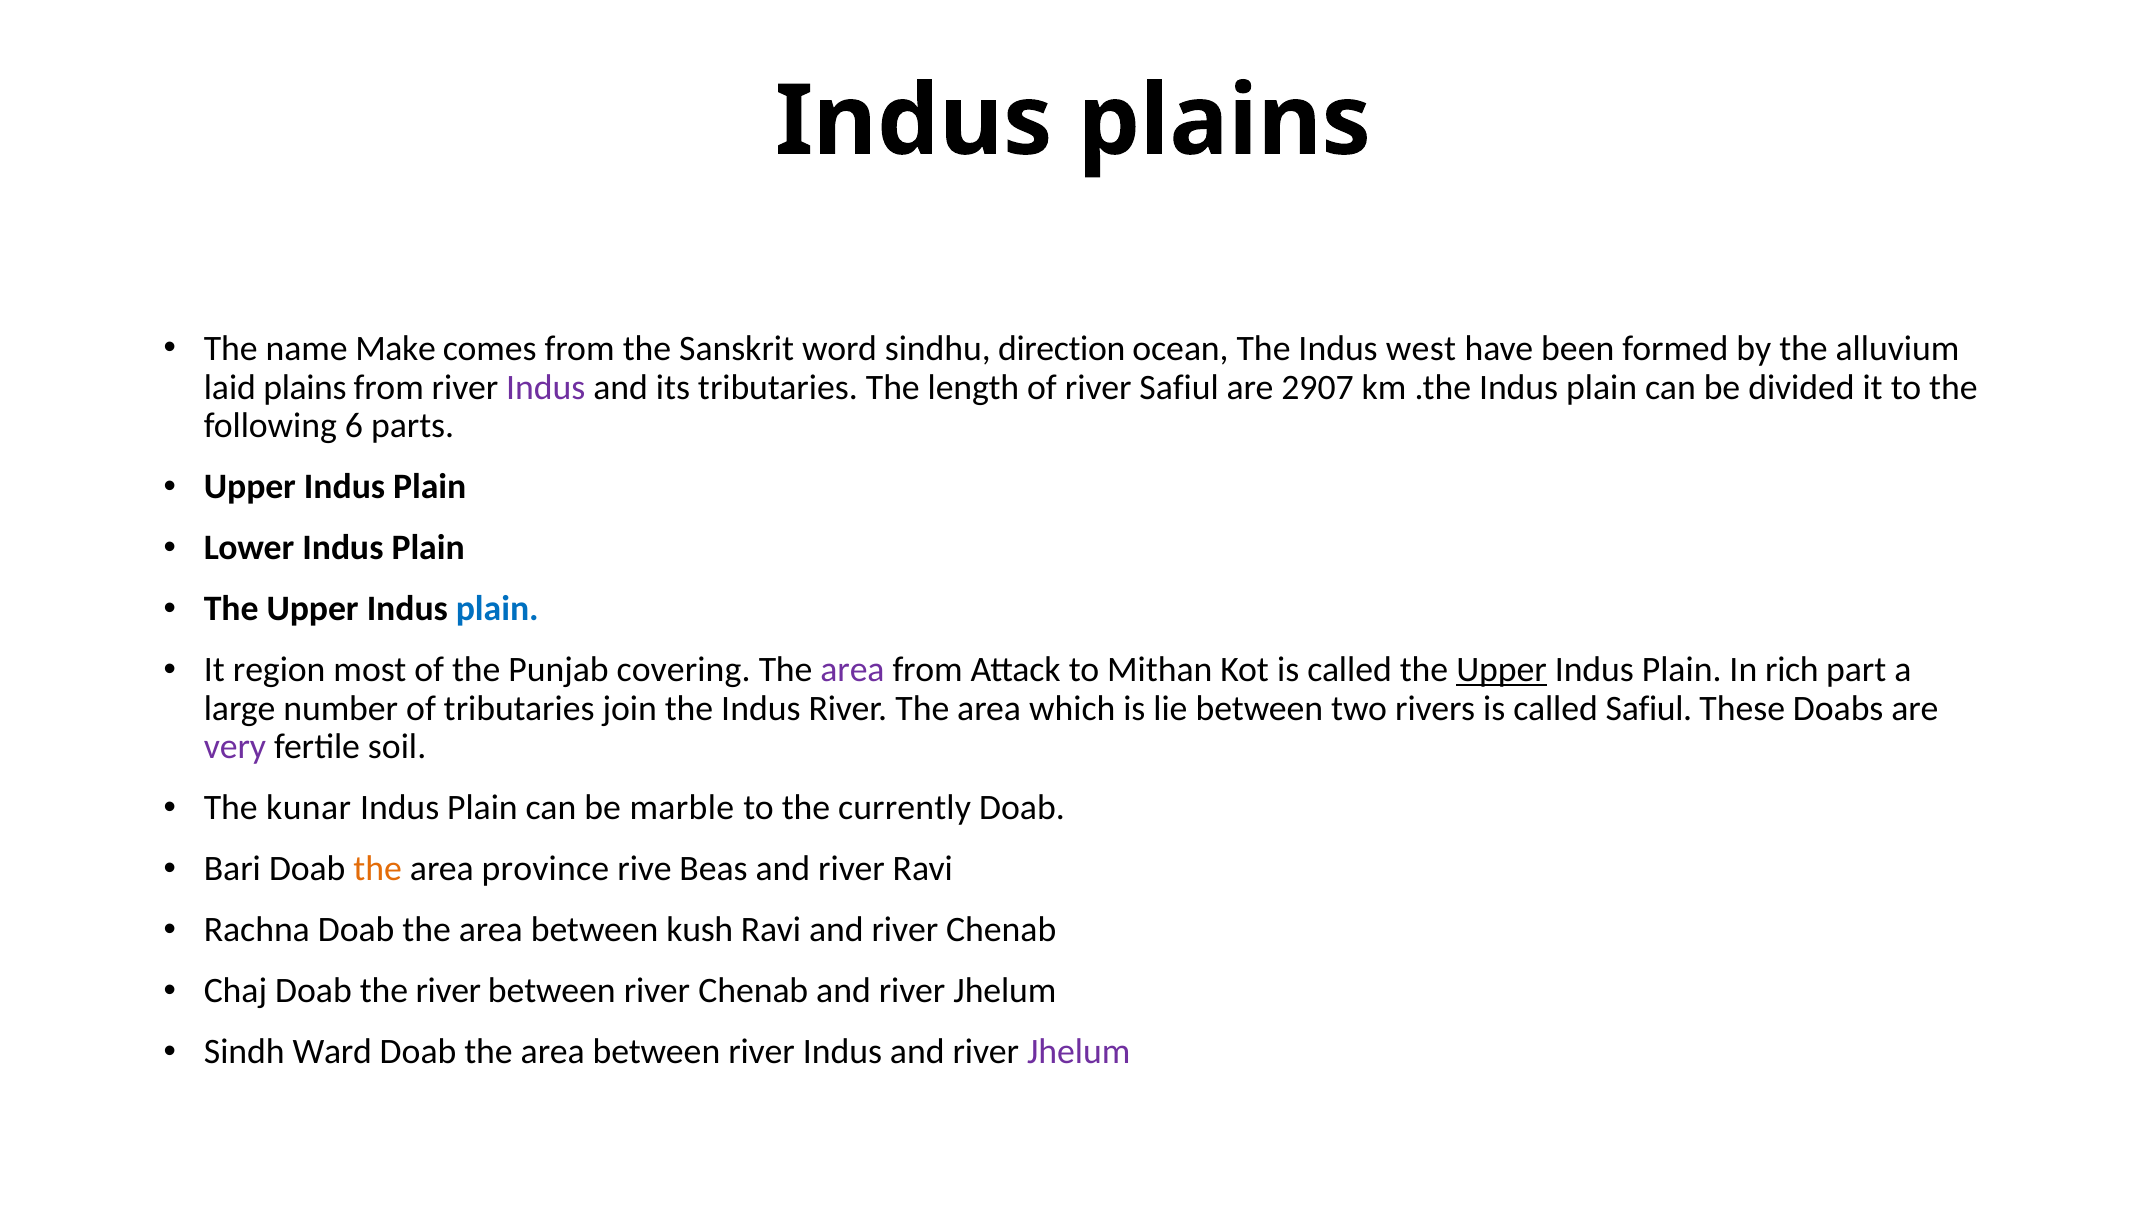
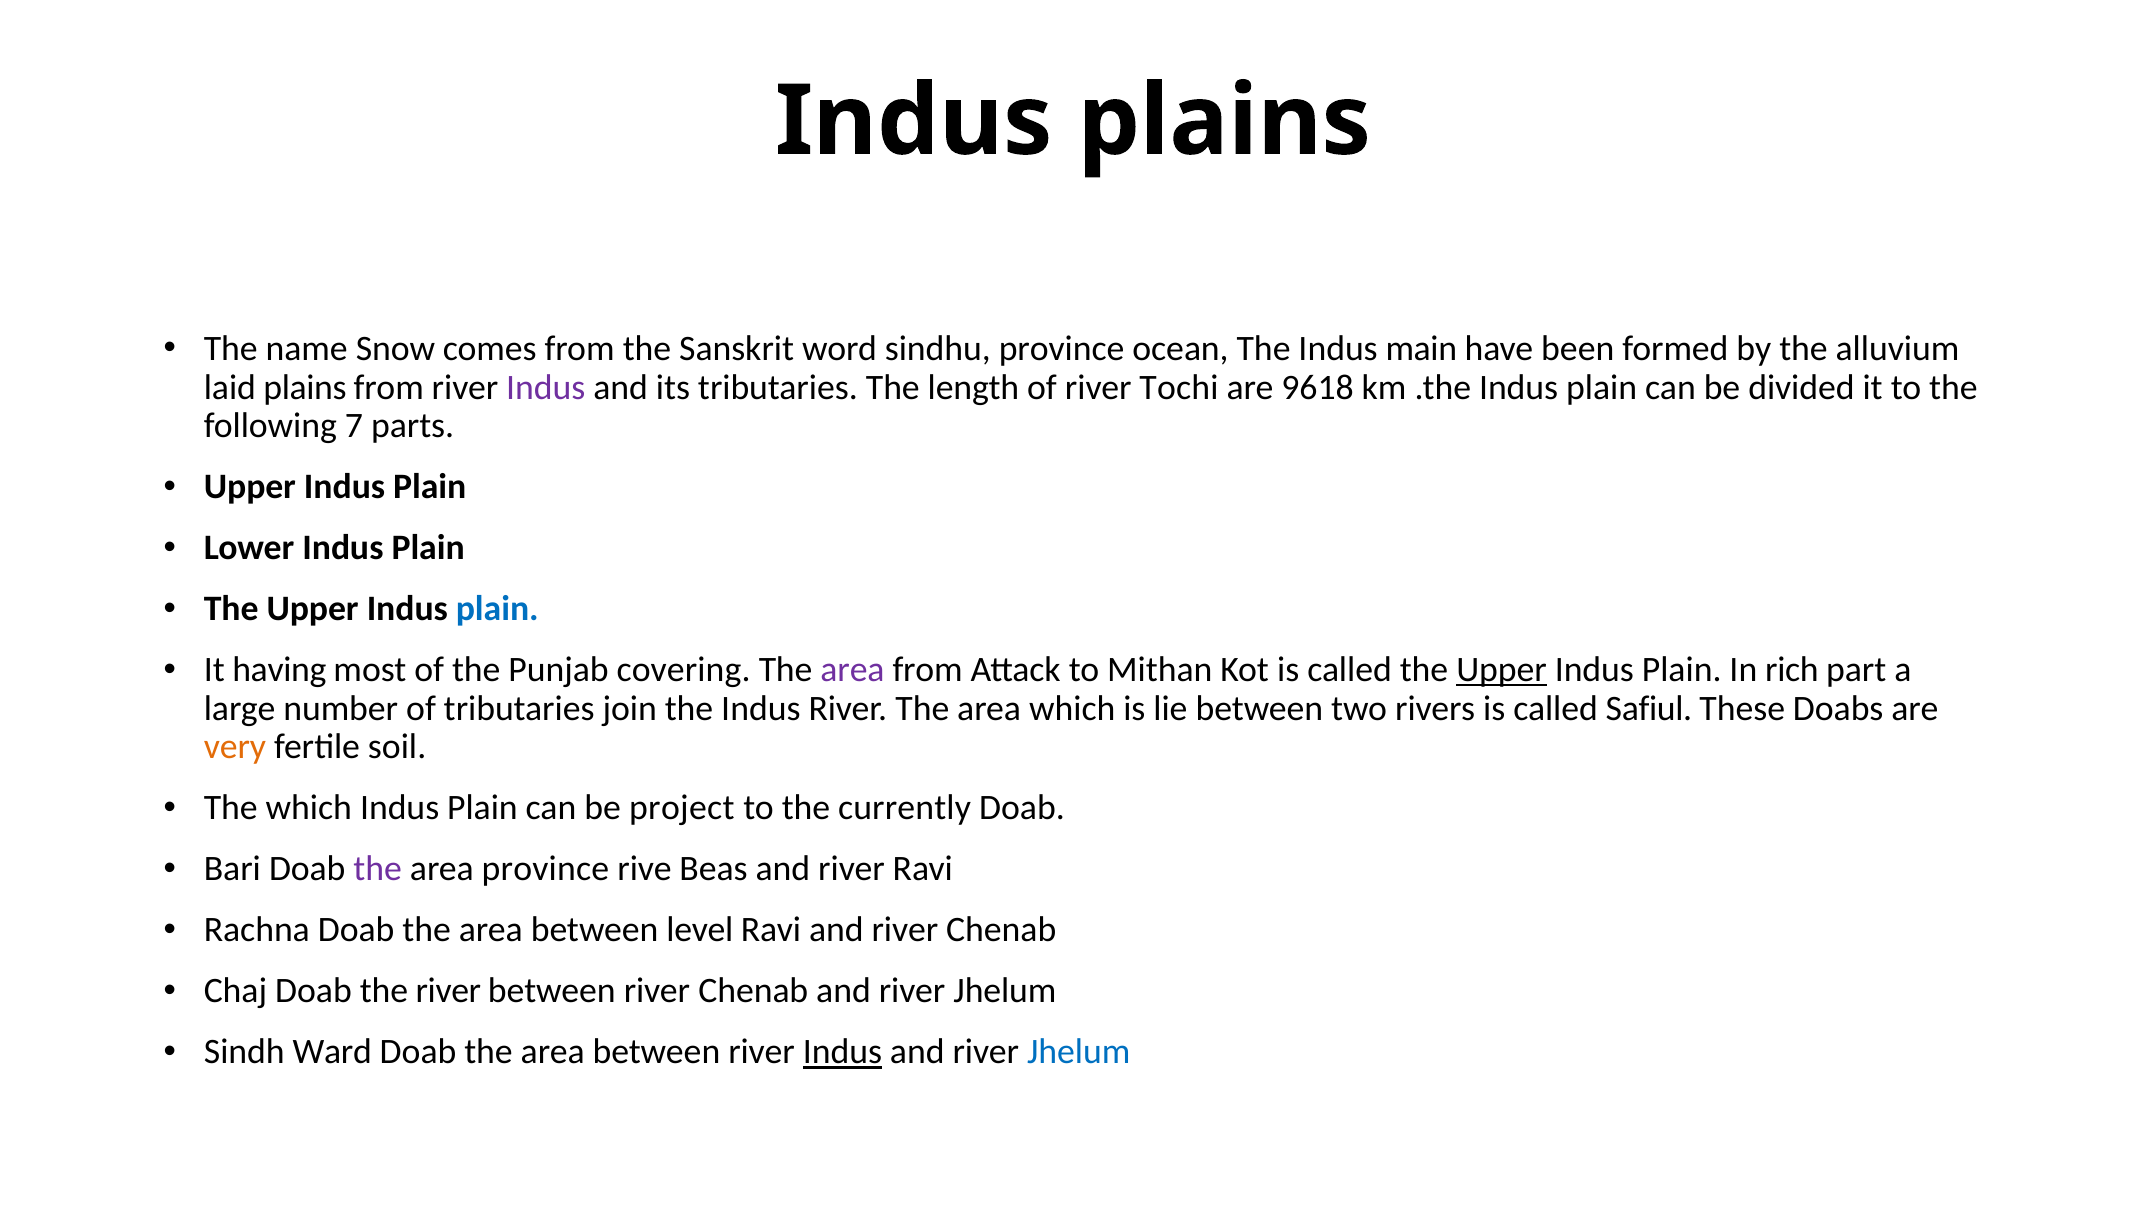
Make: Make -> Snow
sindhu direction: direction -> province
west: west -> main
river Safiul: Safiul -> Tochi
2907: 2907 -> 9618
6: 6 -> 7
region: region -> having
very colour: purple -> orange
The kunar: kunar -> which
marble: marble -> project
the at (378, 869) colour: orange -> purple
kush: kush -> level
Indus at (842, 1052) underline: none -> present
Jhelum at (1079, 1052) colour: purple -> blue
